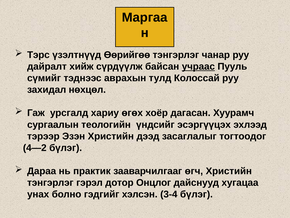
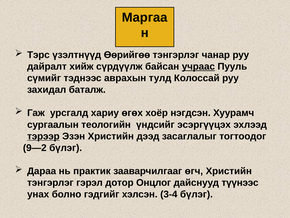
нөхцөл: нөхцөл -> баталж
дагасан: дагасан -> нэгдсэн
тэрээр underline: none -> present
4—2: 4—2 -> 9—2
хугацаа: хугацаа -> түүнээс
